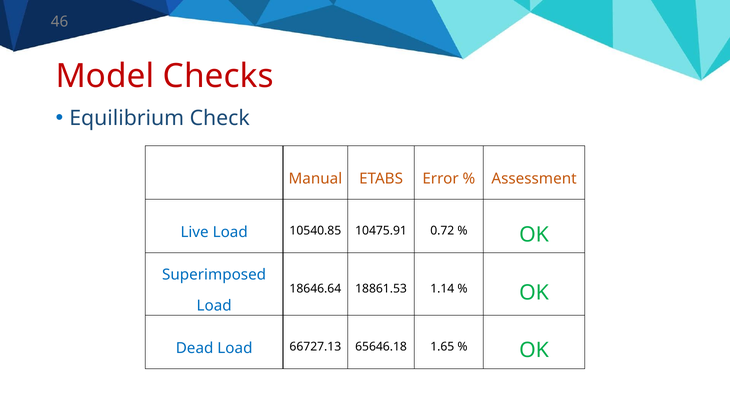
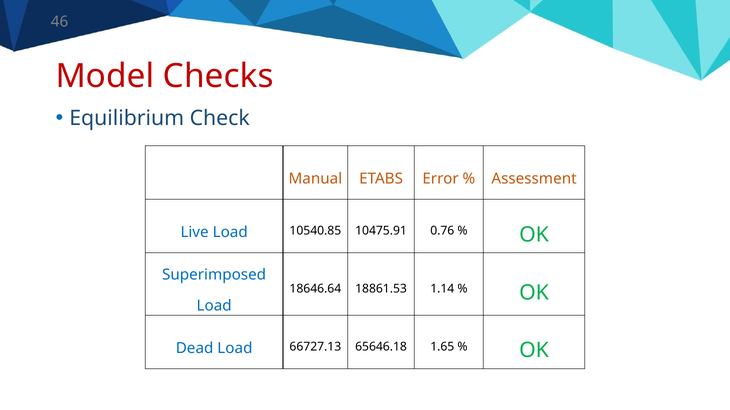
0.72: 0.72 -> 0.76
